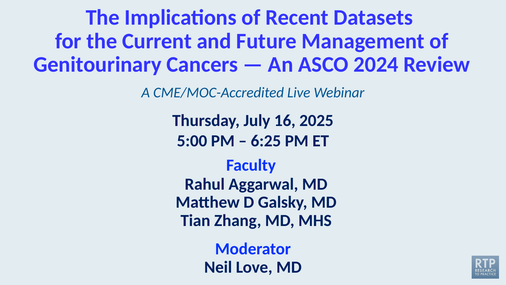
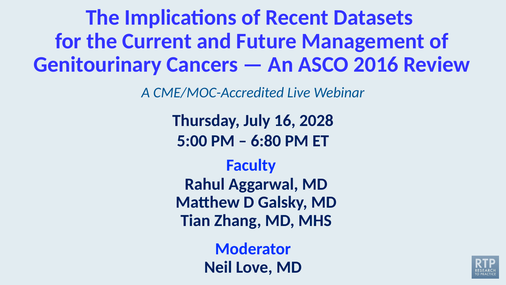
2024: 2024 -> 2016
2025: 2025 -> 2028
6:25: 6:25 -> 6:80
